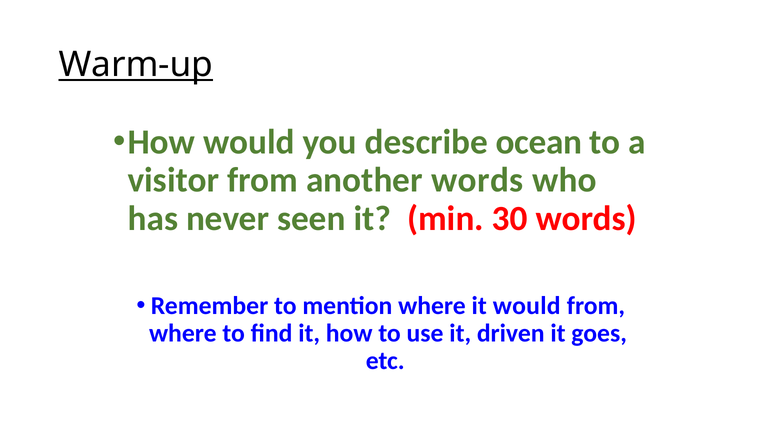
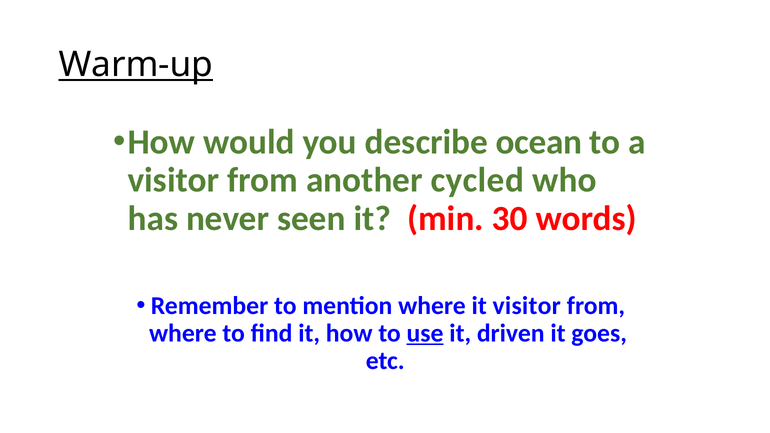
another words: words -> cycled
it would: would -> visitor
use underline: none -> present
